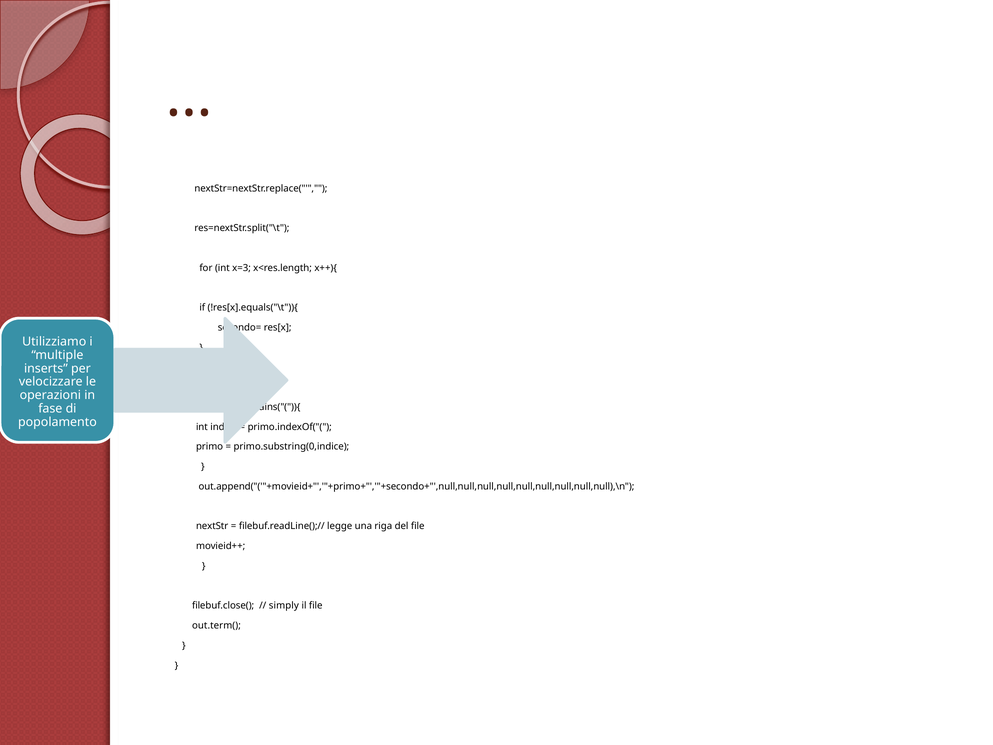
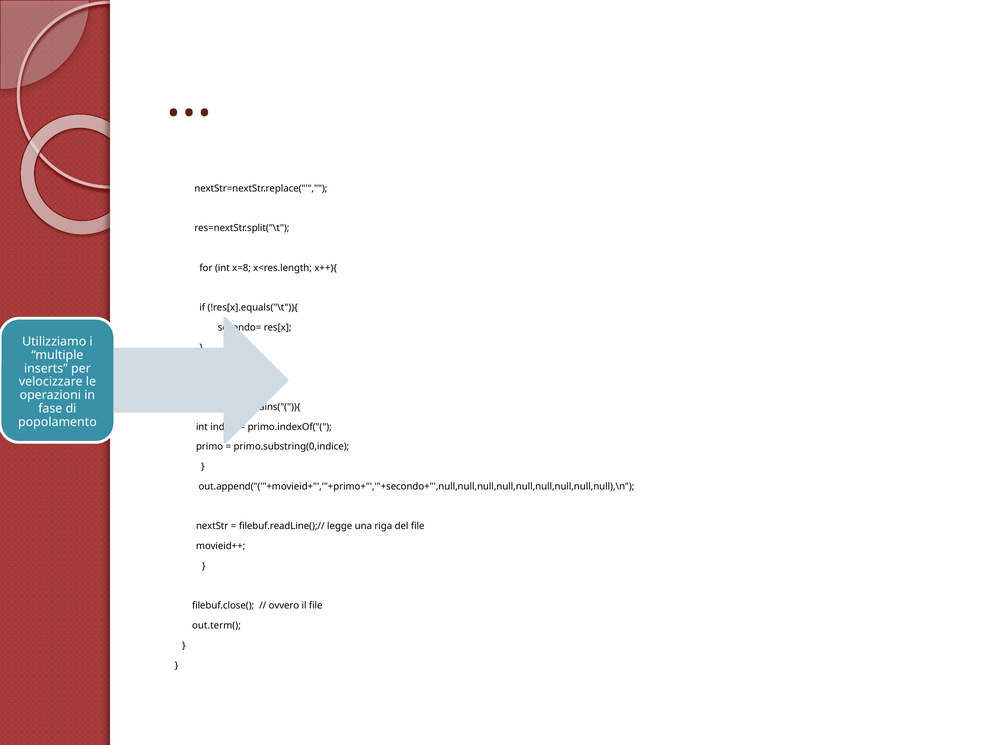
x=3: x=3 -> x=8
simply: simply -> ovvero
